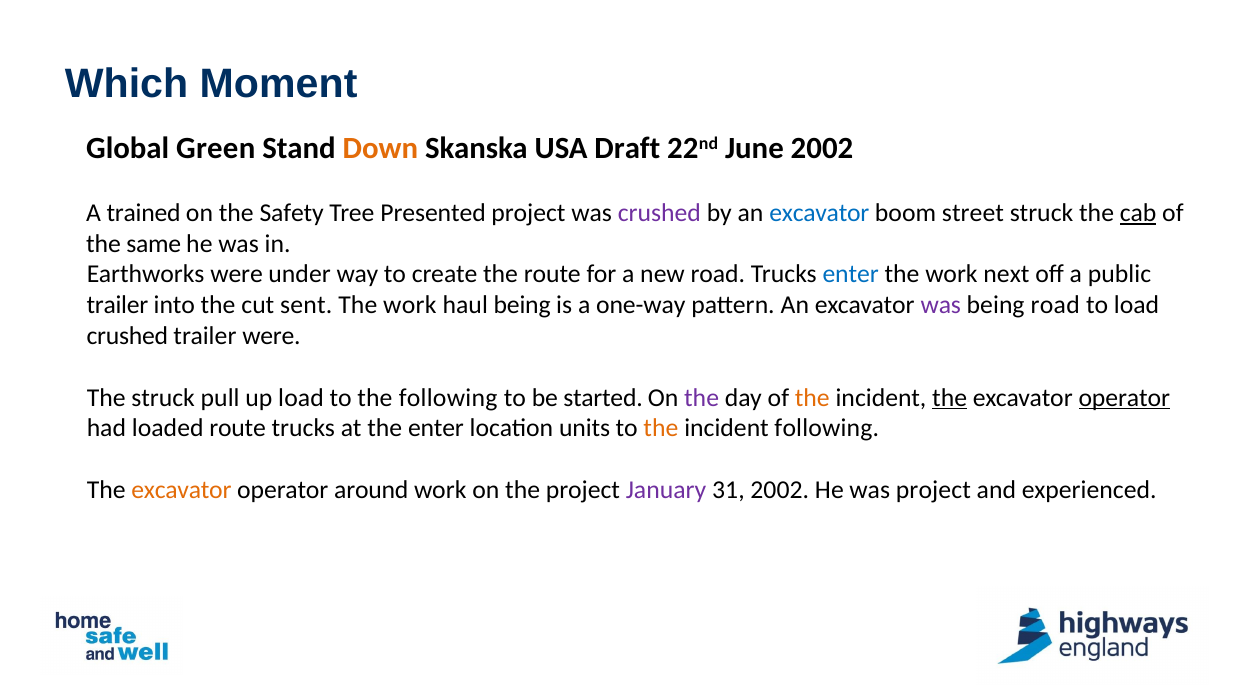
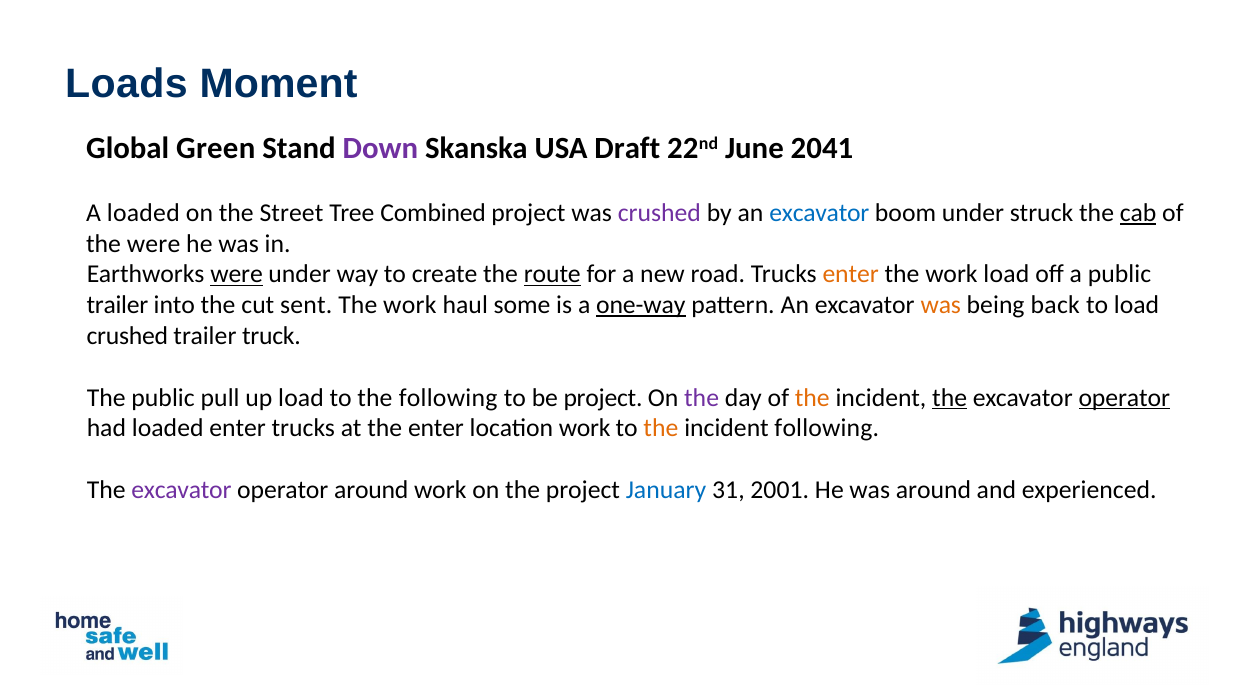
Which: Which -> Loads
Down colour: orange -> purple
June 2002: 2002 -> 2041
A trained: trained -> loaded
Safety: Safety -> Street
Presented: Presented -> Combined
boom street: street -> under
the same: same -> were
were at (237, 275) underline: none -> present
route at (552, 275) underline: none -> present
enter at (851, 275) colour: blue -> orange
work next: next -> load
haul being: being -> some
one-way underline: none -> present
was at (941, 305) colour: purple -> orange
being road: road -> back
trailer were: were -> truck
The struck: struck -> public
be started: started -> project
loaded route: route -> enter
location units: units -> work
excavator at (181, 490) colour: orange -> purple
January colour: purple -> blue
31 2002: 2002 -> 2001
was project: project -> around
